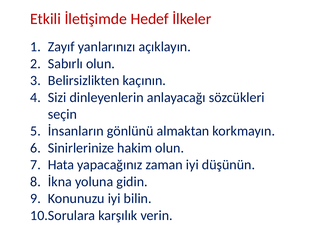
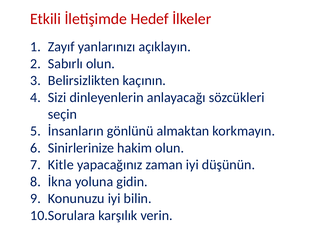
Hata: Hata -> Kitle
